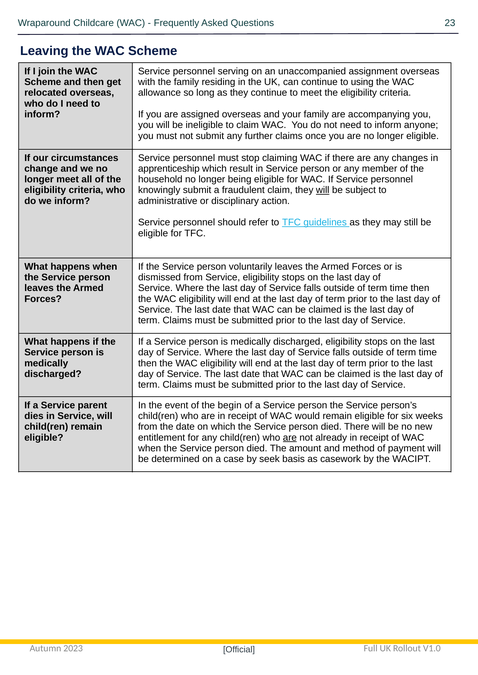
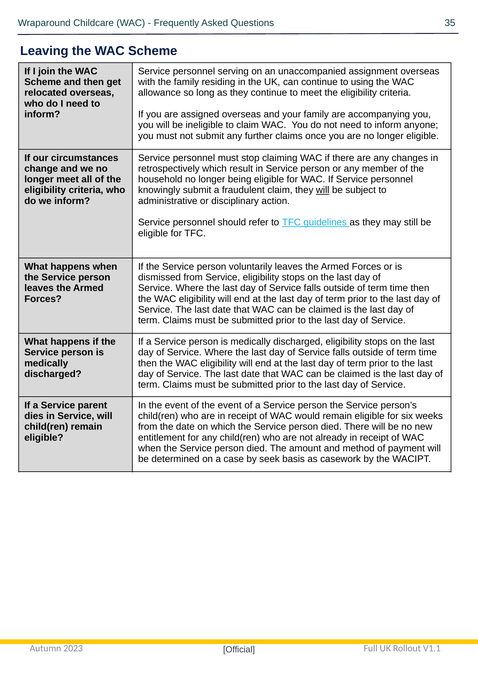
23: 23 -> 35
apprenticeship: apprenticeship -> retrospectively
of the begin: begin -> event
are at (290, 438) underline: present -> none
V1.0: V1.0 -> V1.1
